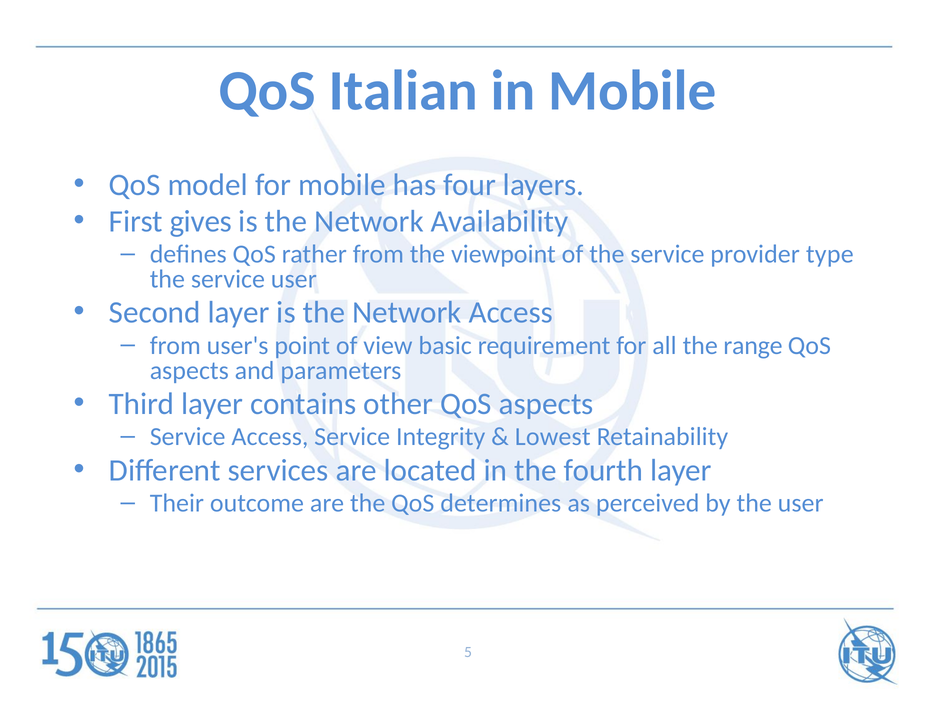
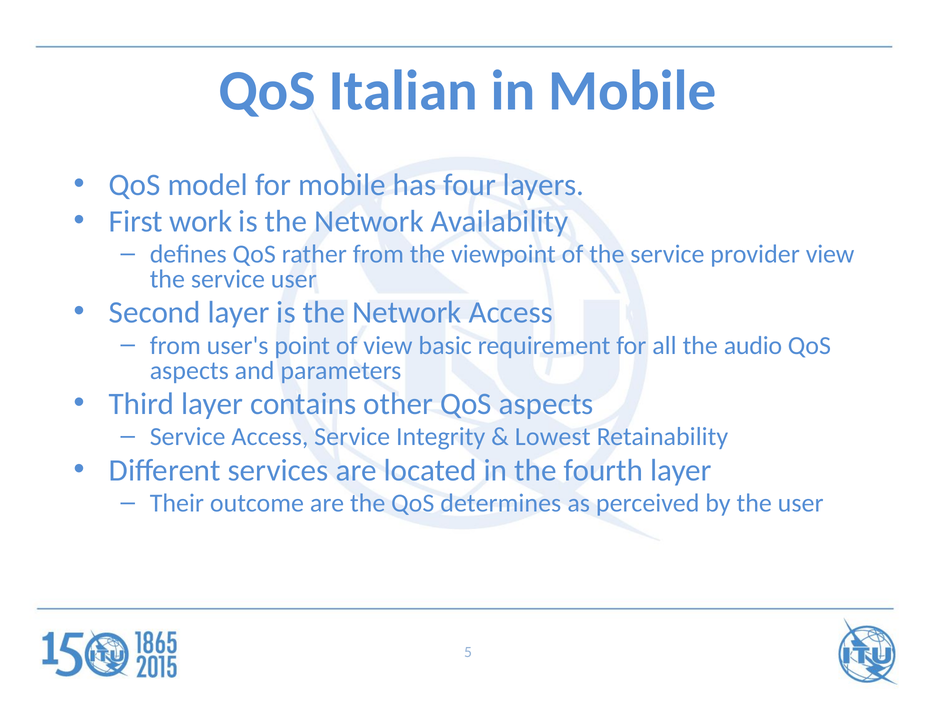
gives: gives -> work
provider type: type -> view
range: range -> audio
